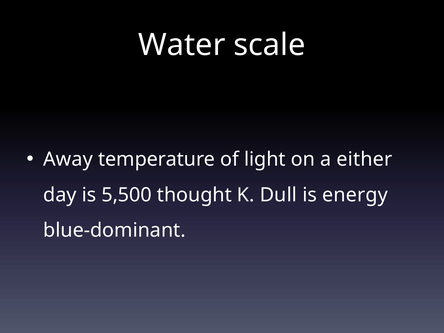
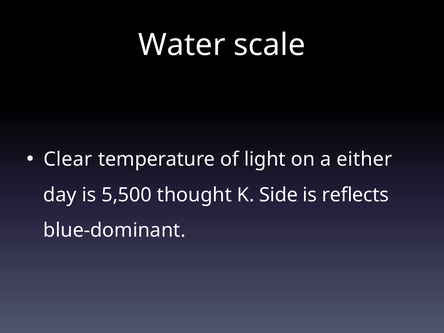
Away: Away -> Clear
Dull: Dull -> Side
energy: energy -> reflects
